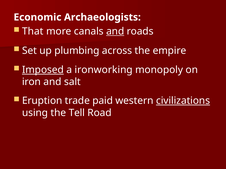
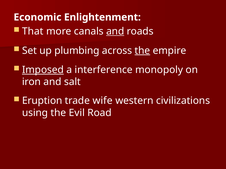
Archaeologists: Archaeologists -> Enlightenment
the at (142, 51) underline: none -> present
ironworking: ironworking -> interference
paid: paid -> wife
civilizations underline: present -> none
Tell: Tell -> Evil
